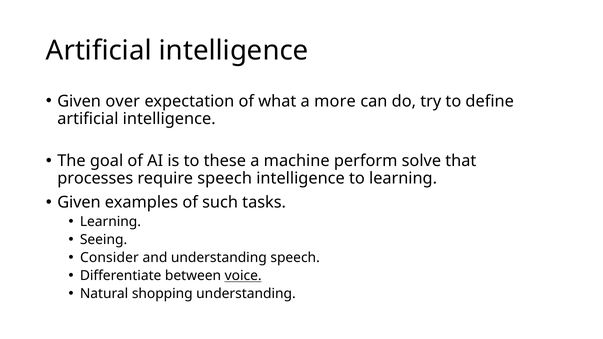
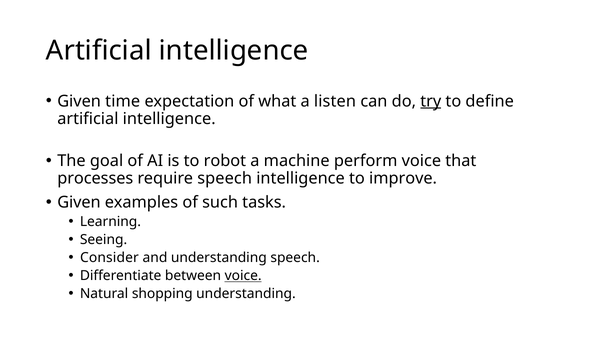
over: over -> time
more: more -> listen
try underline: none -> present
these: these -> robot
perform solve: solve -> voice
to learning: learning -> improve
